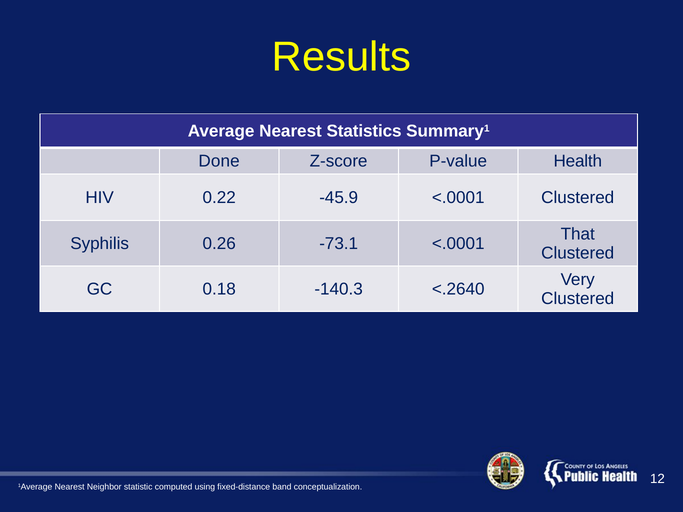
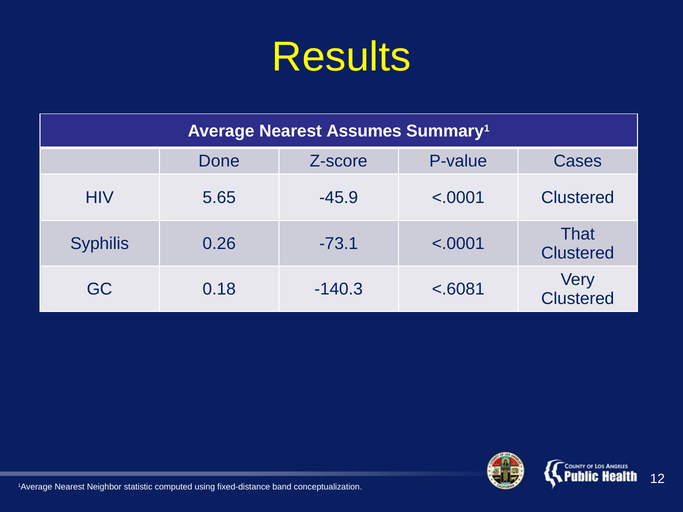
Statistics: Statistics -> Assumes
Health: Health -> Cases
0.22: 0.22 -> 5.65
<.2640: <.2640 -> <.6081
